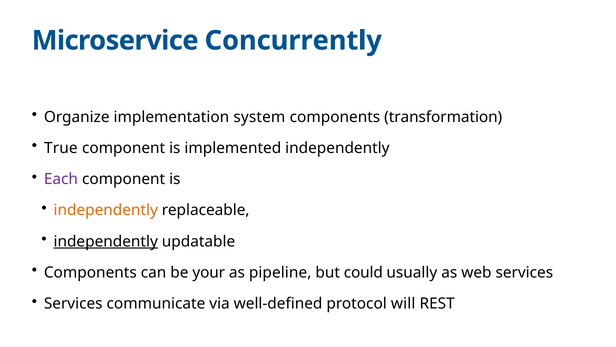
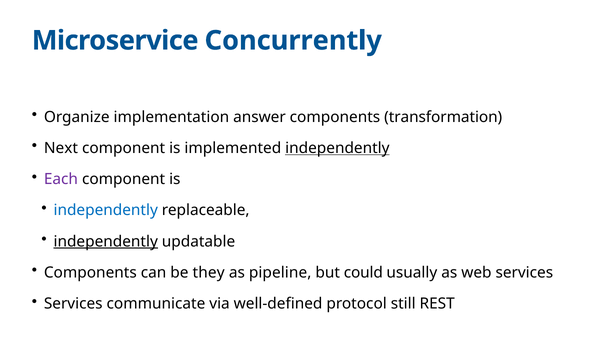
system: system -> answer
True: True -> Next
independently at (337, 148) underline: none -> present
independently at (106, 210) colour: orange -> blue
your: your -> they
will: will -> still
